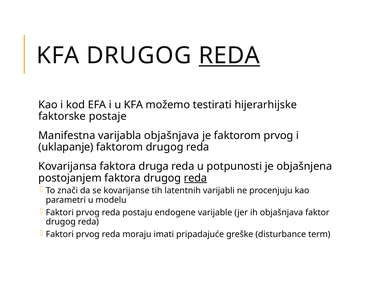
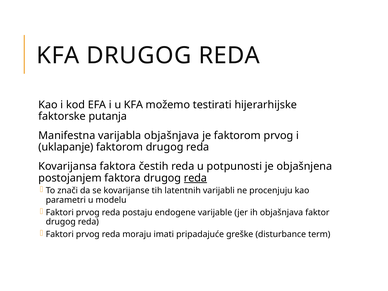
REDA at (229, 56) underline: present -> none
postaje: postaje -> putanja
druga: druga -> čestih
